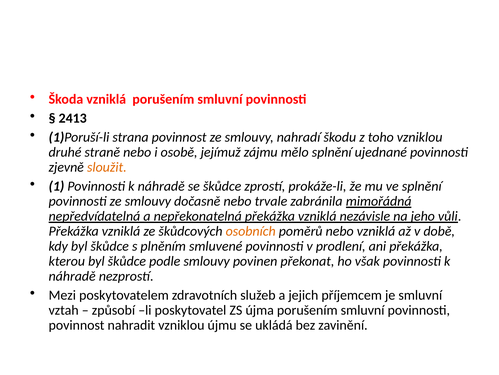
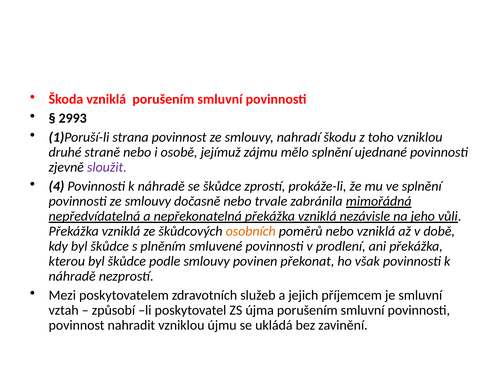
2413: 2413 -> 2993
sloužit colour: orange -> purple
1: 1 -> 4
